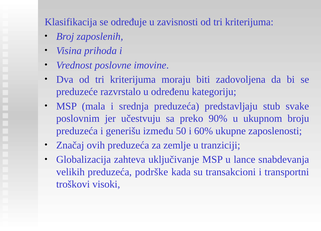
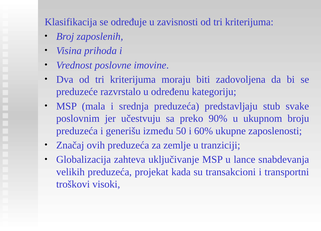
podrške: podrške -> projekat
